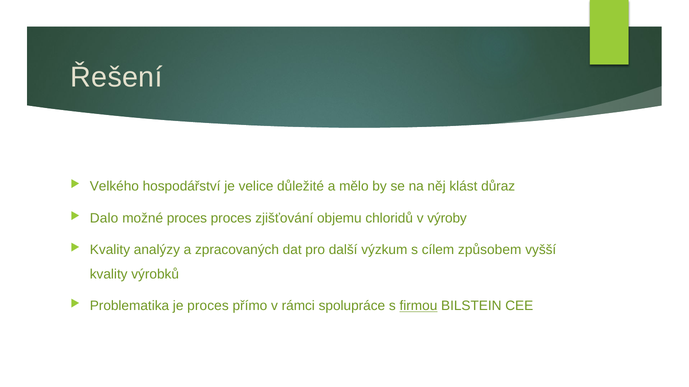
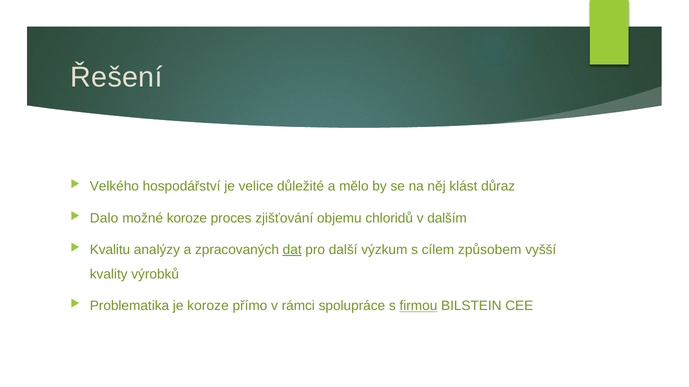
možné proces: proces -> koroze
výroby: výroby -> dalším
Kvality at (110, 250): Kvality -> Kvalitu
dat underline: none -> present
je proces: proces -> koroze
